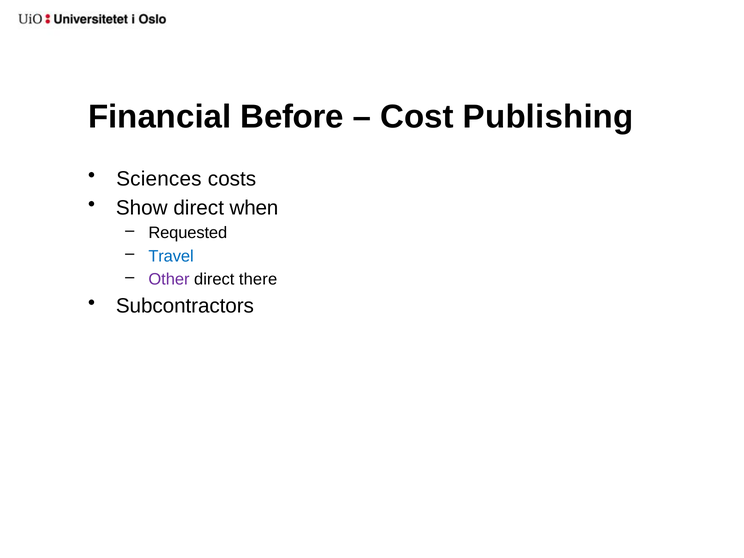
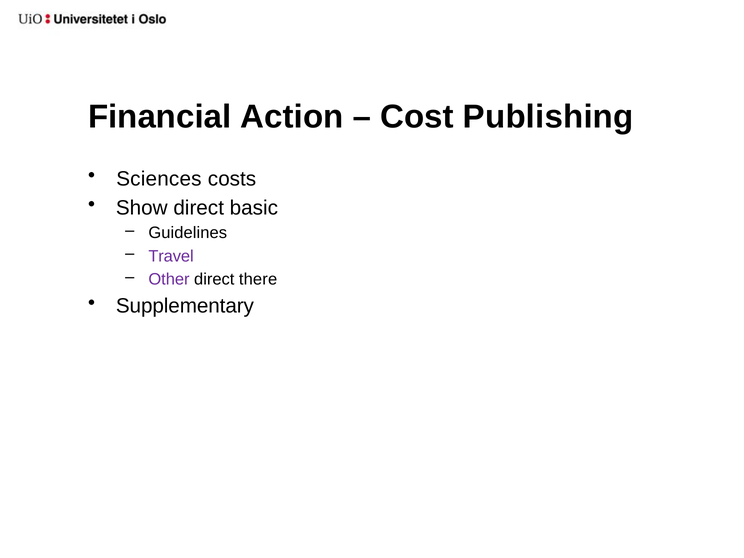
Before: Before -> Action
when: when -> basic
Requested: Requested -> Guidelines
Travel colour: blue -> purple
Subcontractors: Subcontractors -> Supplementary
